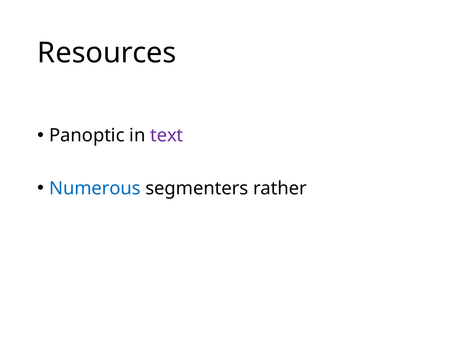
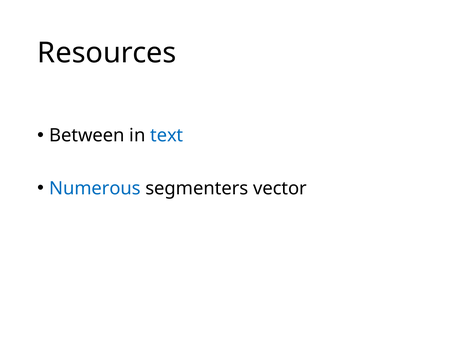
Panoptic: Panoptic -> Between
text colour: purple -> blue
rather: rather -> vector
